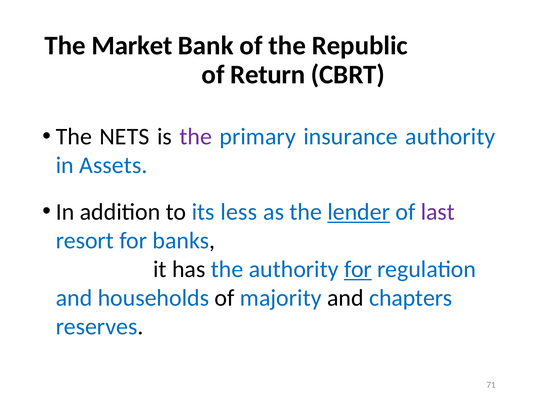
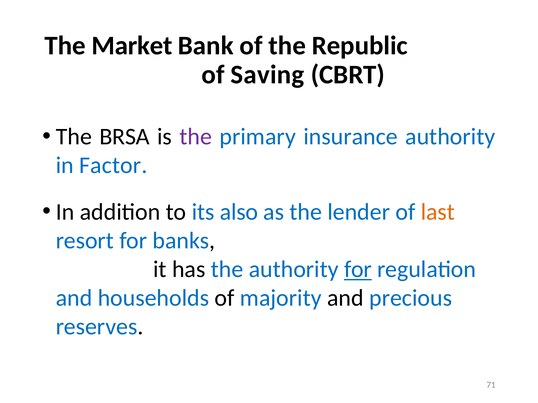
Return: Return -> Saving
NETS: NETS -> BRSA
Assets: Assets -> Factor
less: less -> also
lender underline: present -> none
last colour: purple -> orange
chapters: chapters -> precious
